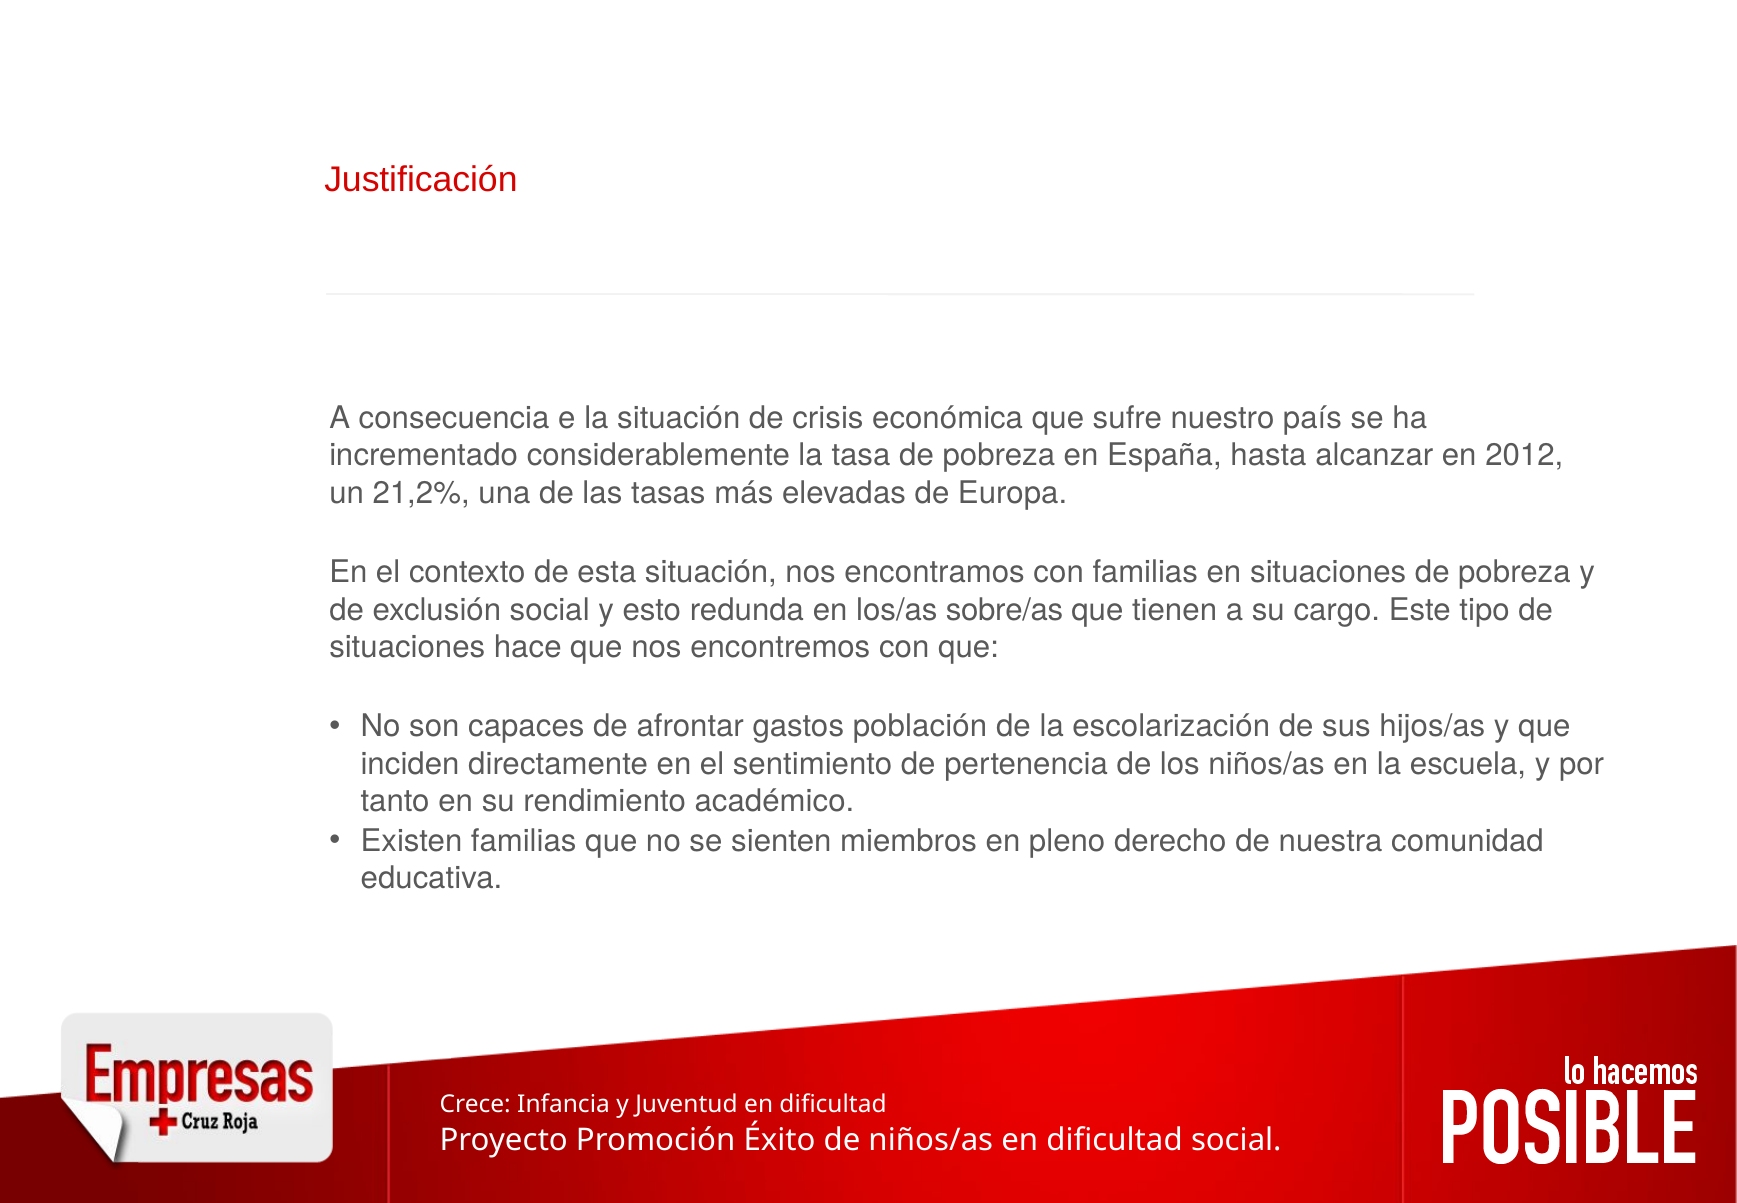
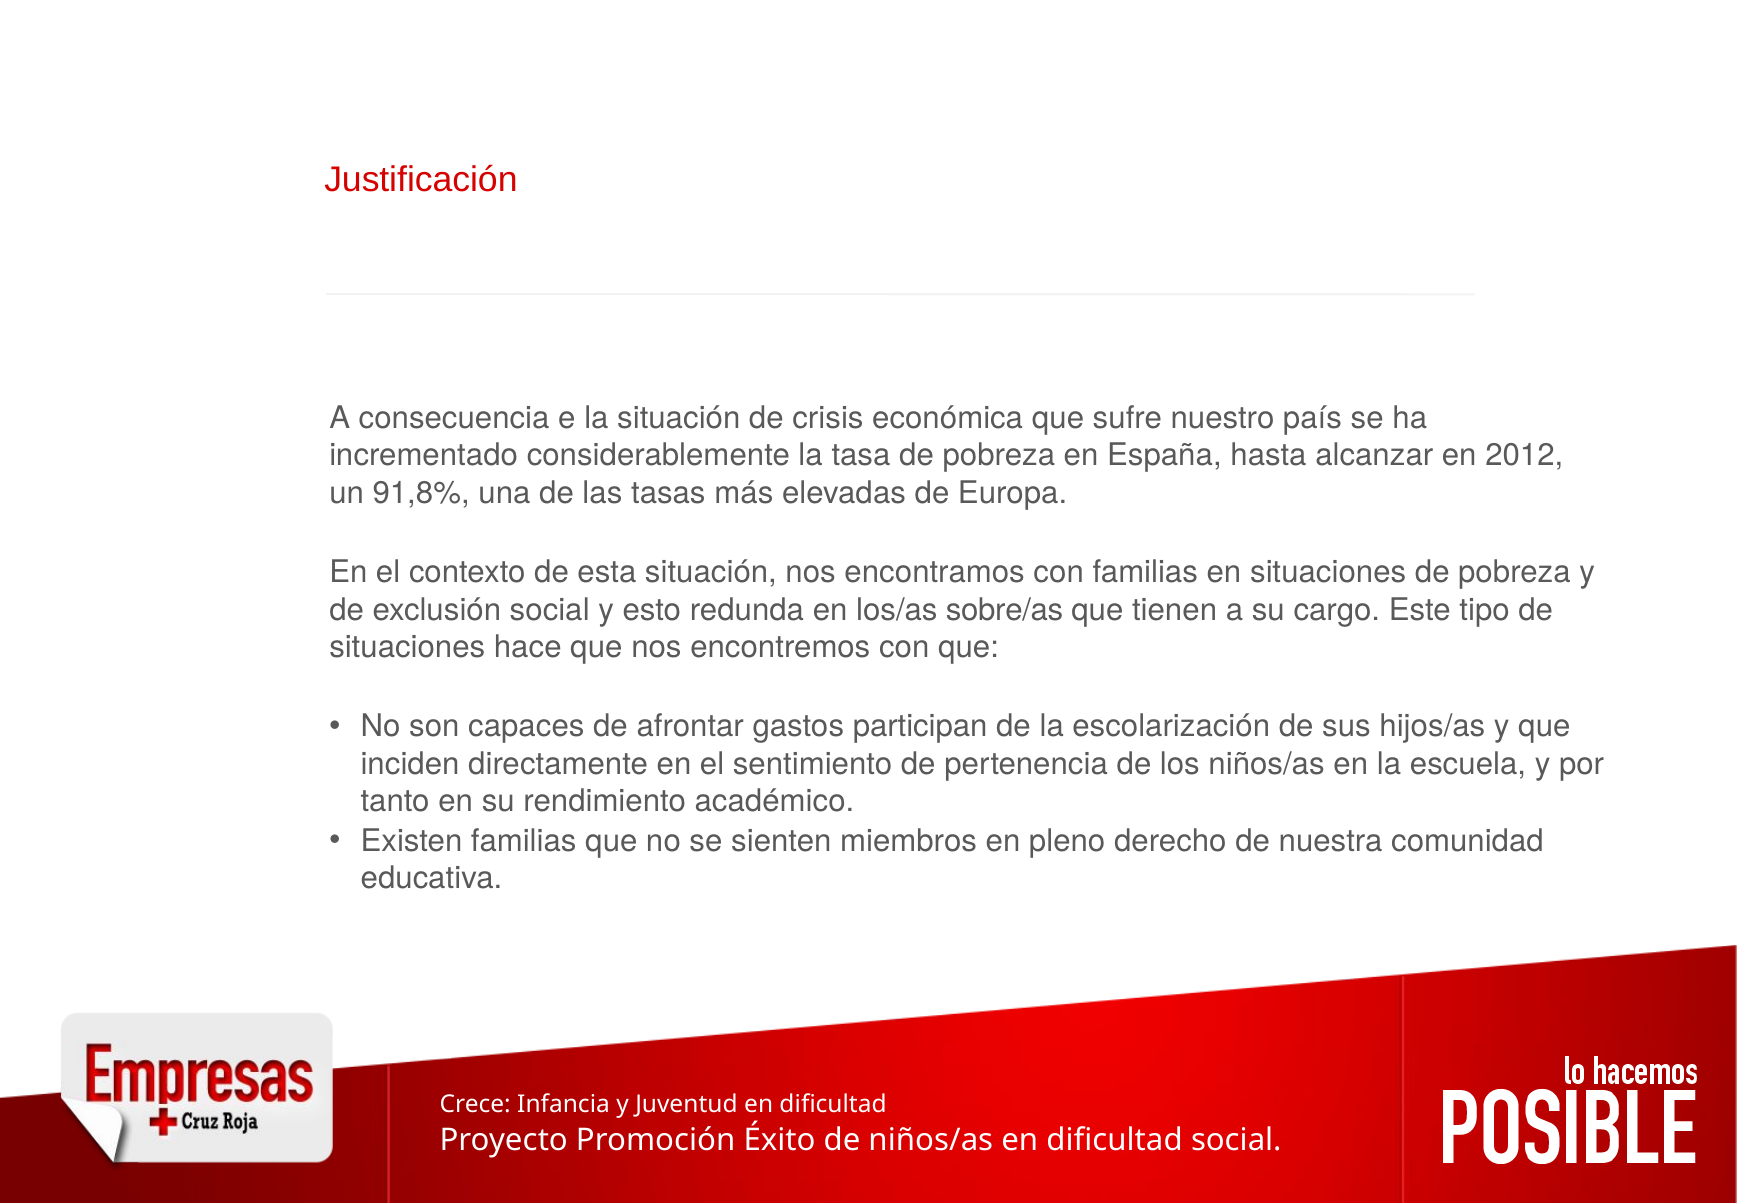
21,2%: 21,2% -> 91,8%
población: población -> participan
